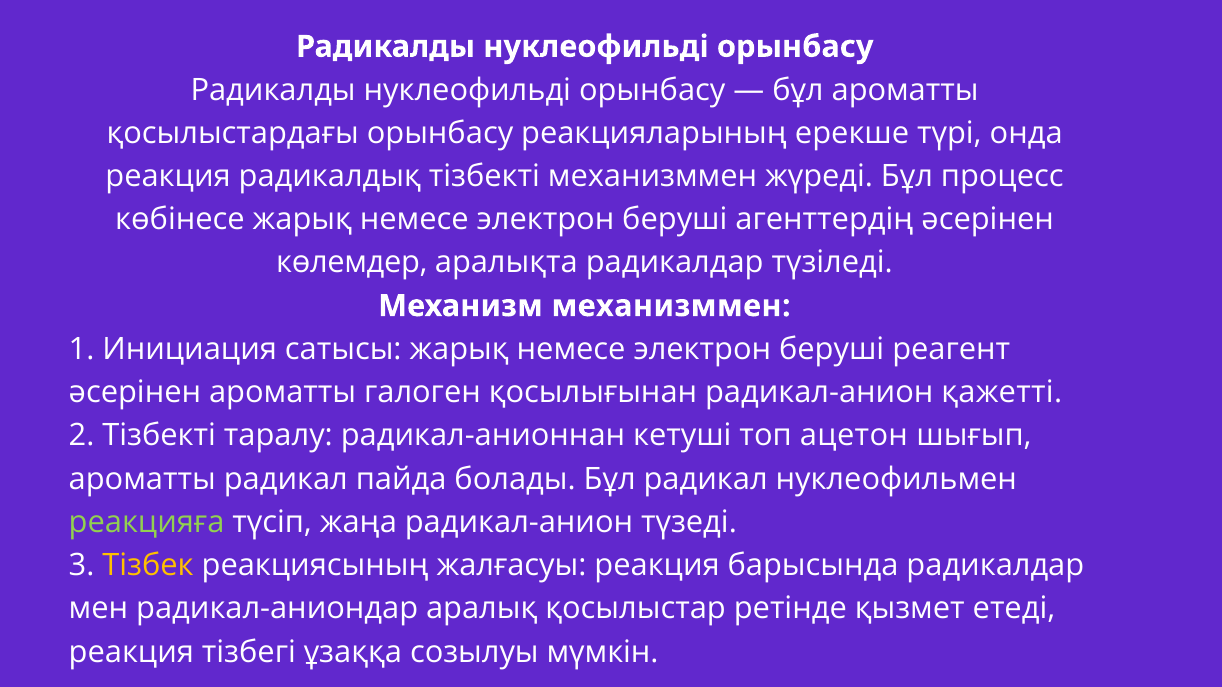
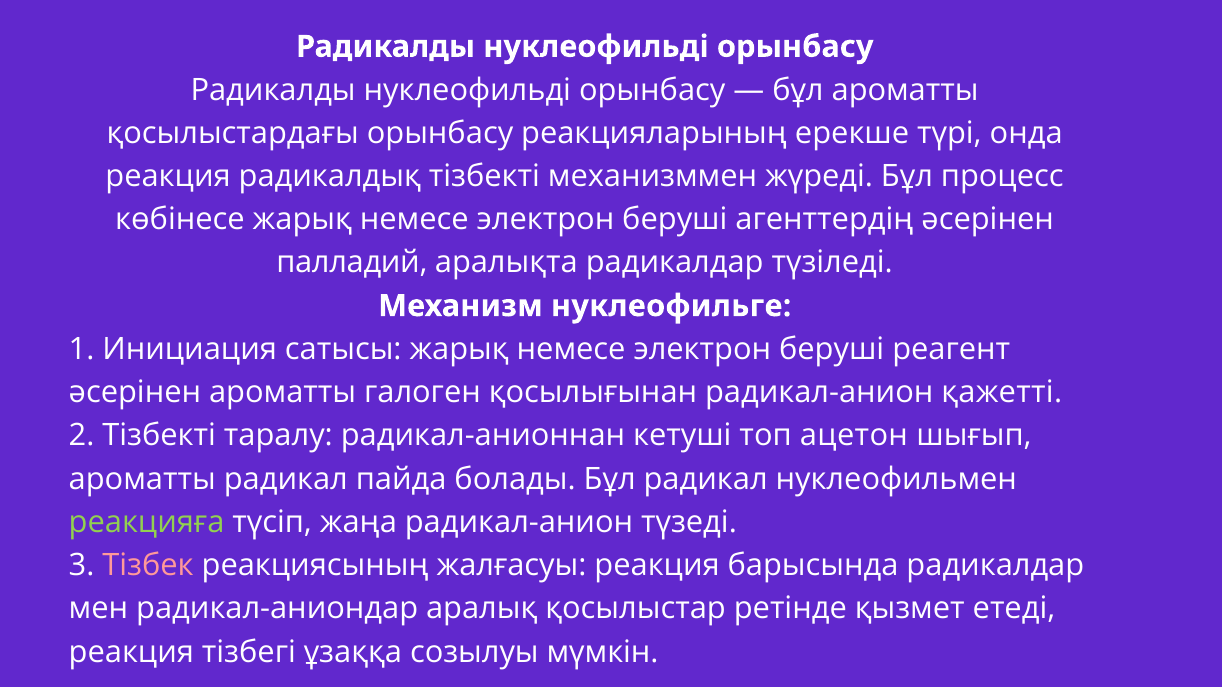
көлемдер: көлемдер -> палладий
Механизм механизммен: механизммен -> нуклеофильге
Тізбек colour: yellow -> pink
